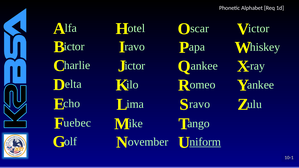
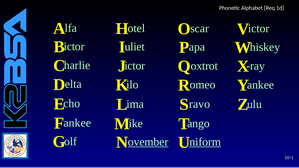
ravo at (135, 47): ravo -> uliet
Q ankee: ankee -> oxtrot
uebec at (77, 123): uebec -> ankee
ovember underline: none -> present
